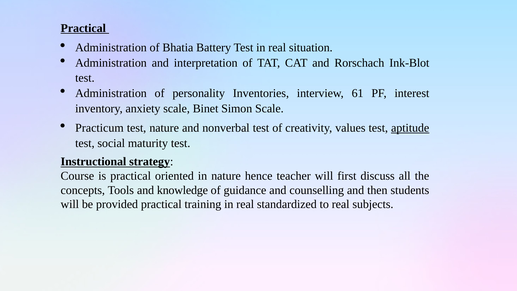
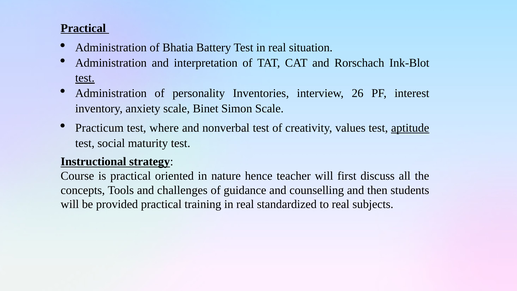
test at (85, 78) underline: none -> present
61: 61 -> 26
test nature: nature -> where
knowledge: knowledge -> challenges
